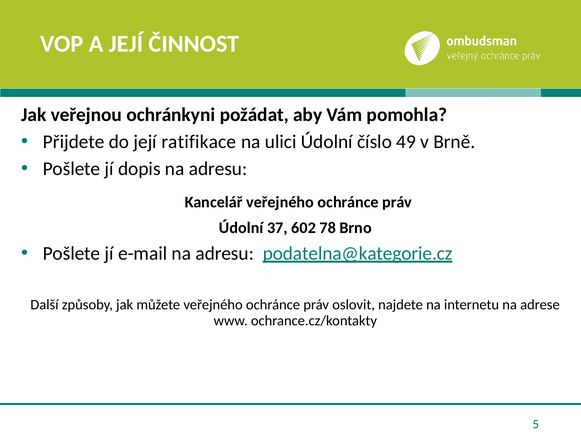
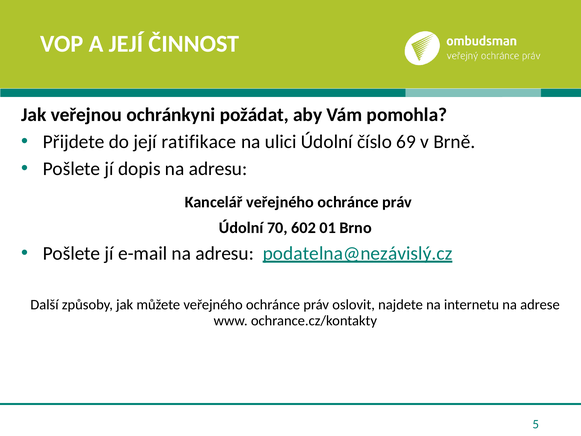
49: 49 -> 69
37: 37 -> 70
78: 78 -> 01
podatelna@kategorie.cz: podatelna@kategorie.cz -> podatelna@nezávislý.cz
